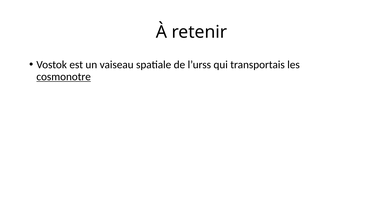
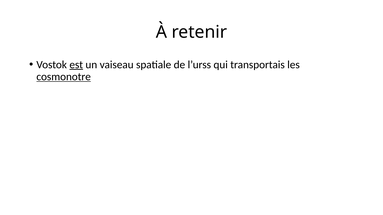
est underline: none -> present
